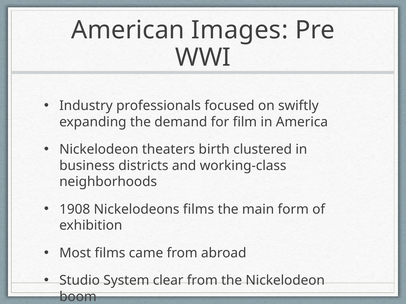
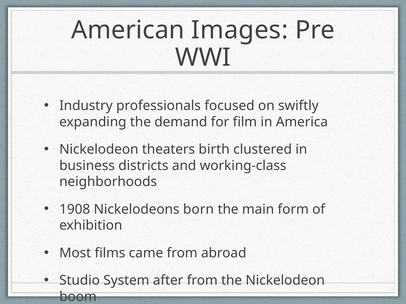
Nickelodeons films: films -> born
clear: clear -> after
